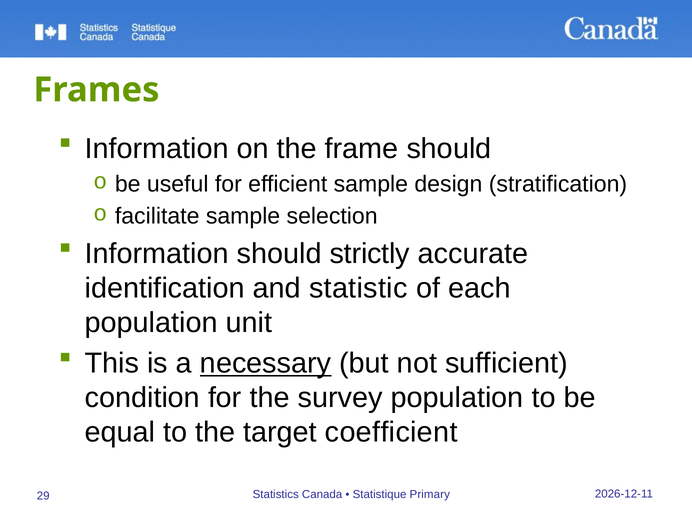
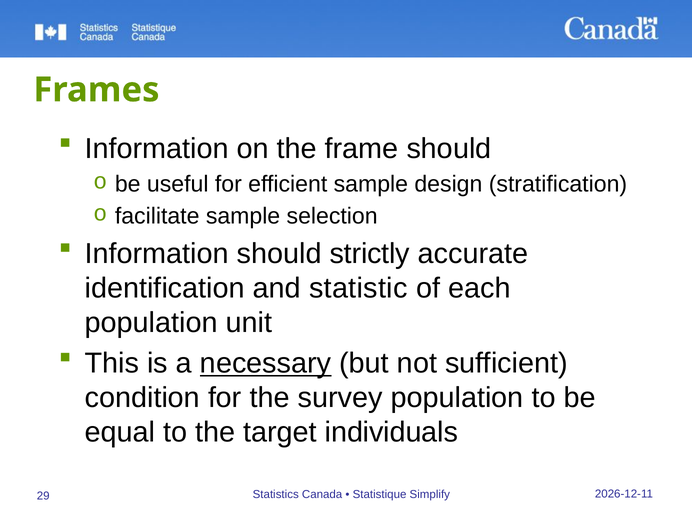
coefficient: coefficient -> individuals
Primary: Primary -> Simplify
